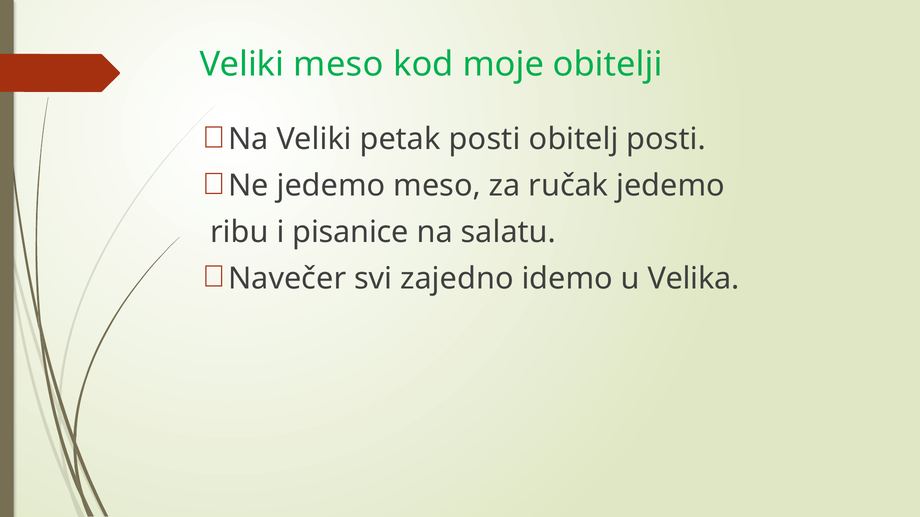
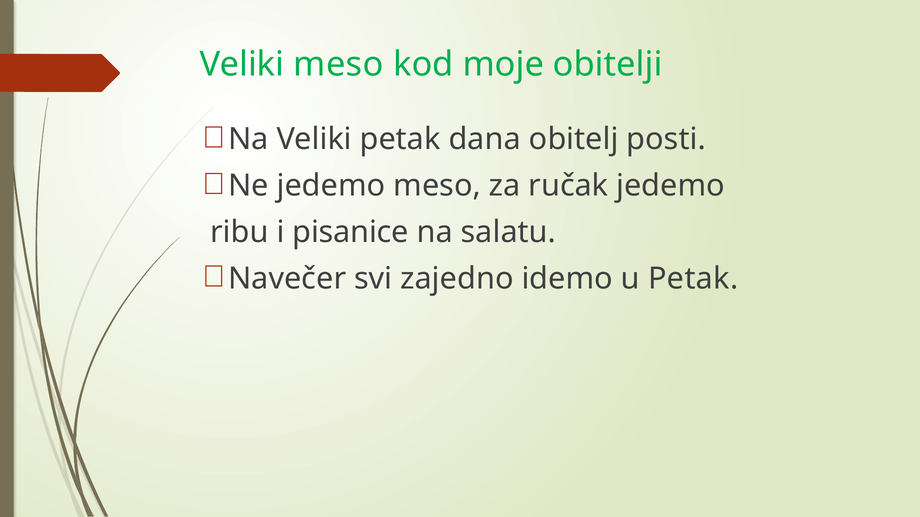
petak posti: posti -> dana
u Velika: Velika -> Petak
